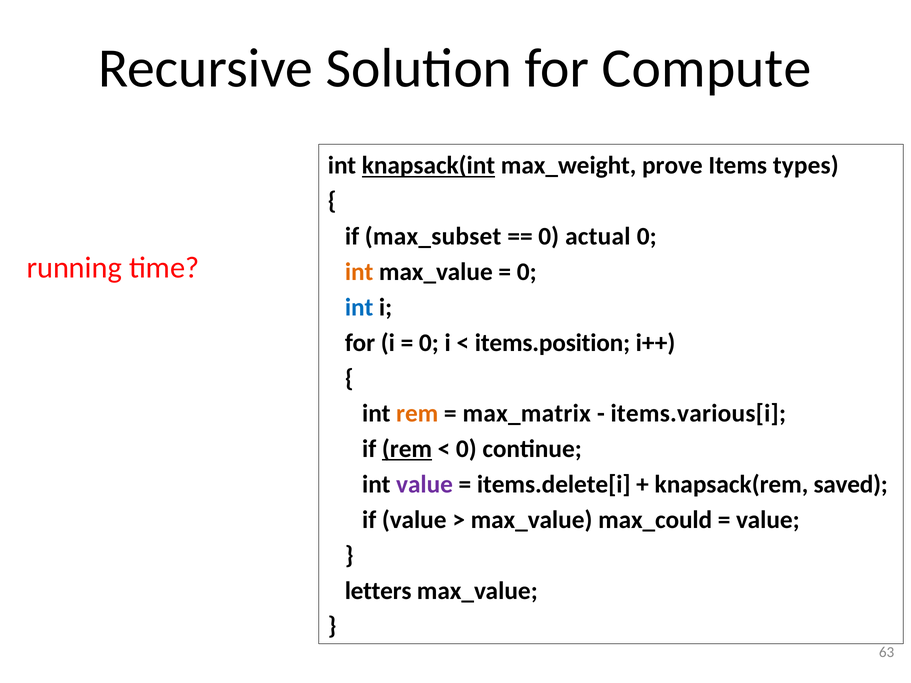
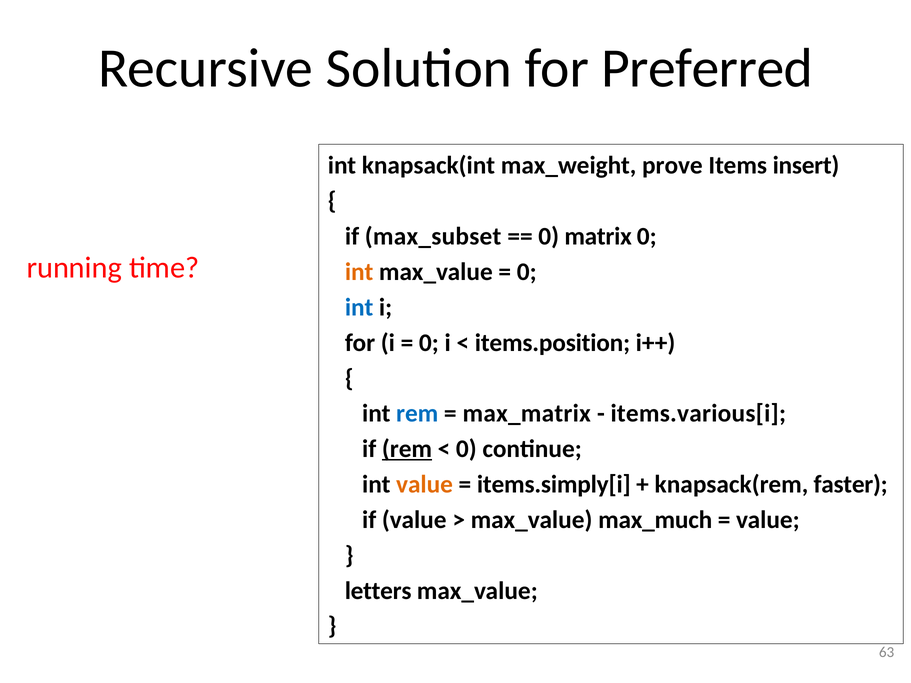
Compute: Compute -> Preferred
knapsack(int underline: present -> none
types: types -> insert
actual: actual -> matrix
rem at (417, 414) colour: orange -> blue
value at (424, 485) colour: purple -> orange
items.delete[i: items.delete[i -> items.simply[i
saved: saved -> faster
max_could: max_could -> max_much
